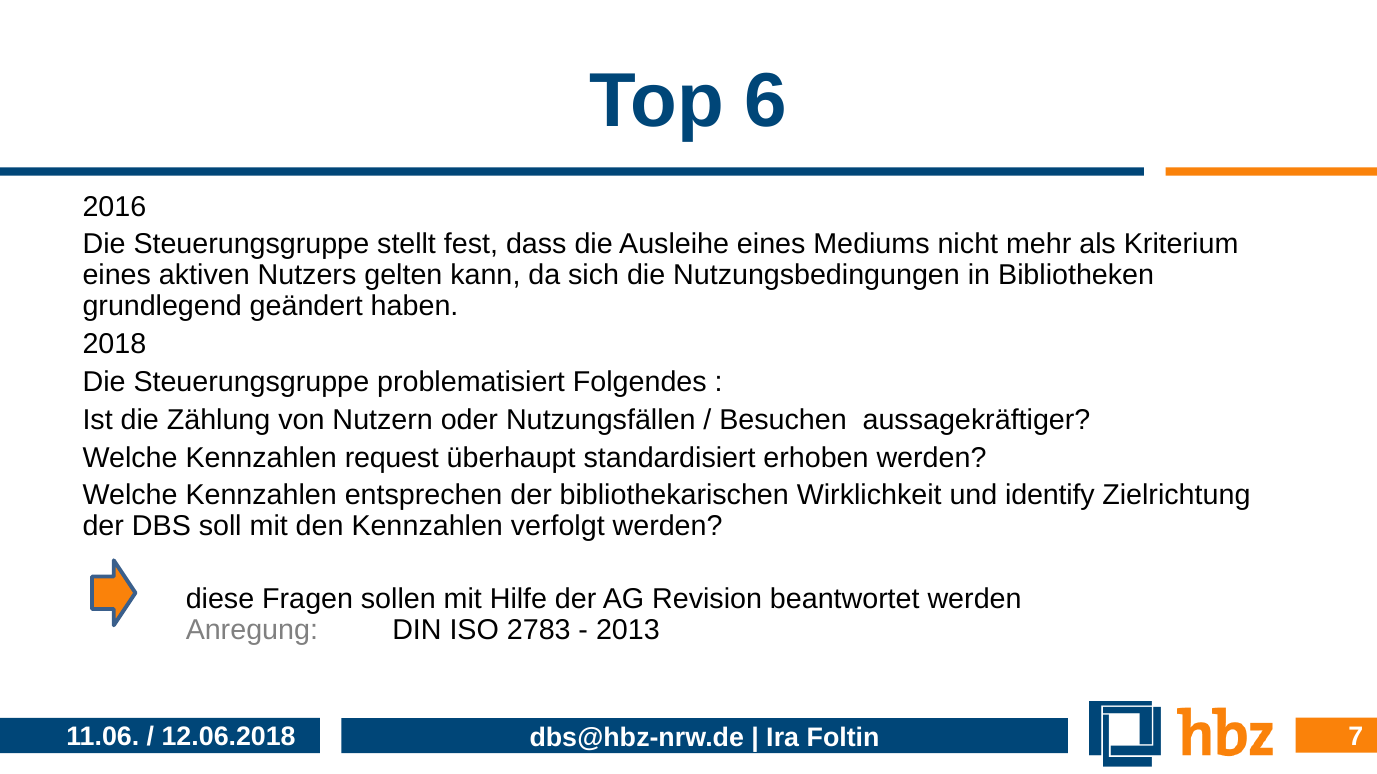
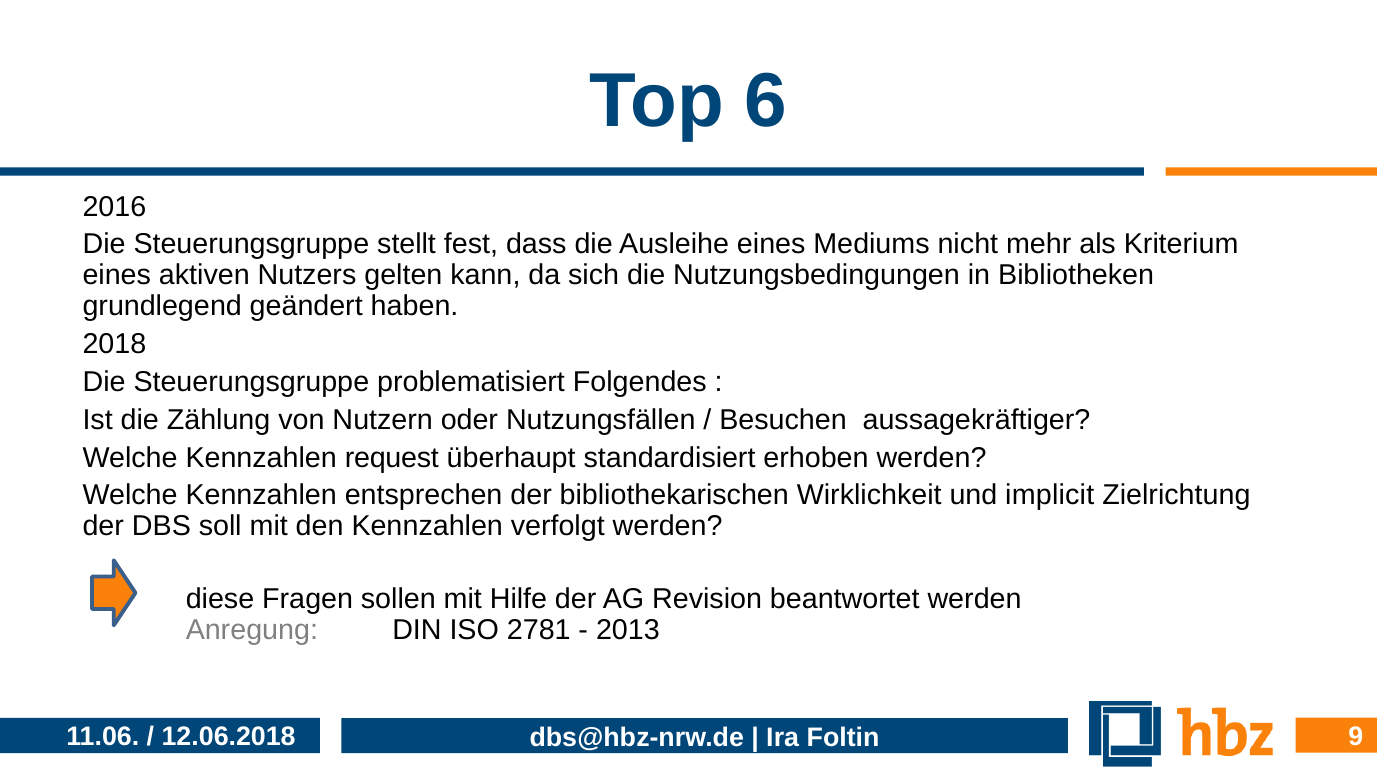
identify: identify -> implicit
2783: 2783 -> 2781
7: 7 -> 9
